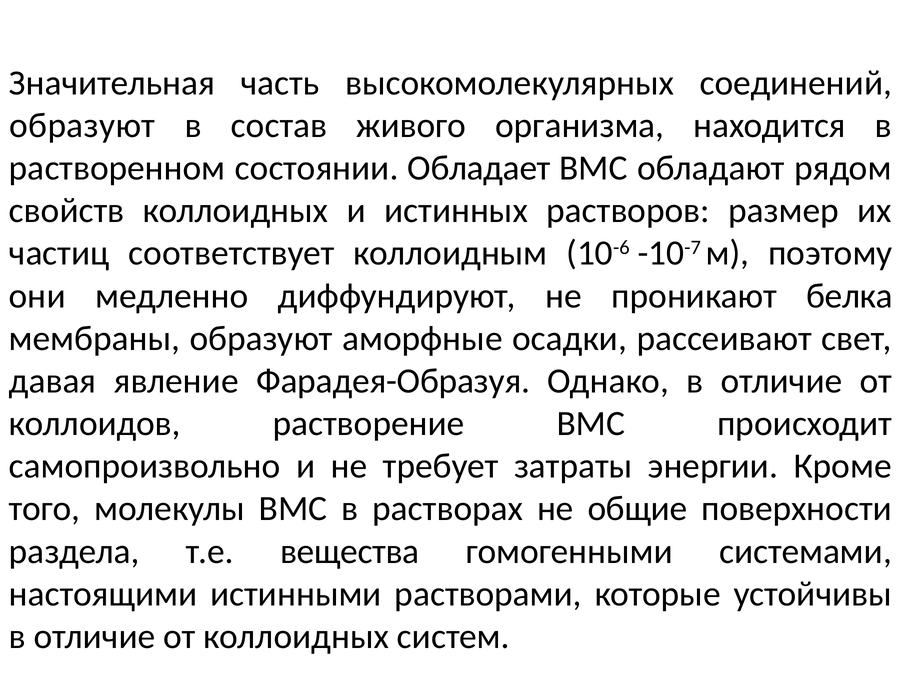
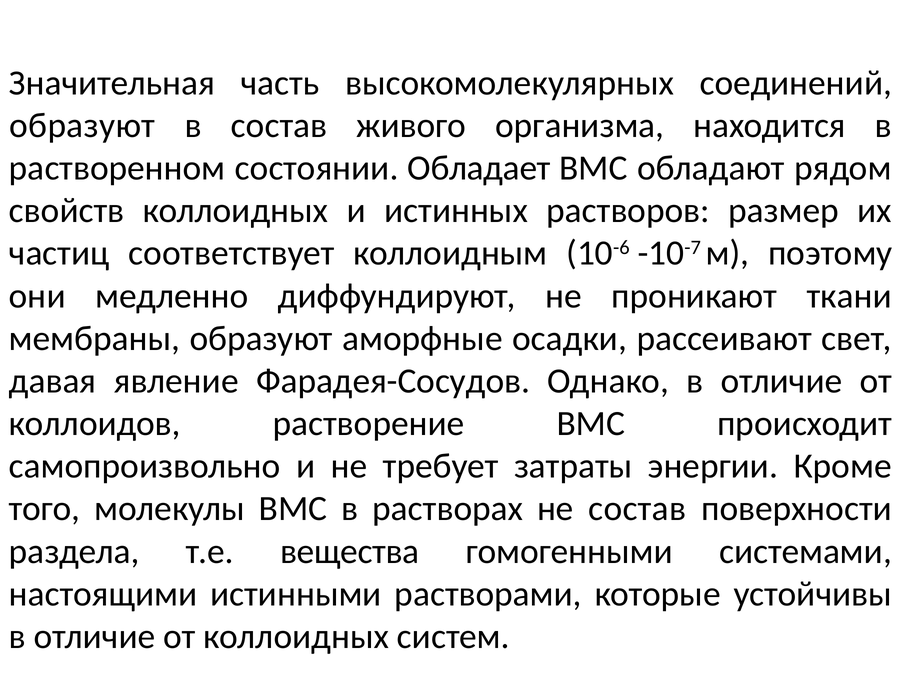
белка: белка -> ткани
Фарадея-Образуя: Фарадея-Образуя -> Фарадея-Сосудов
не общие: общие -> состав
